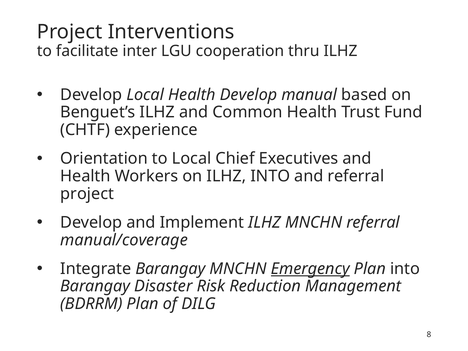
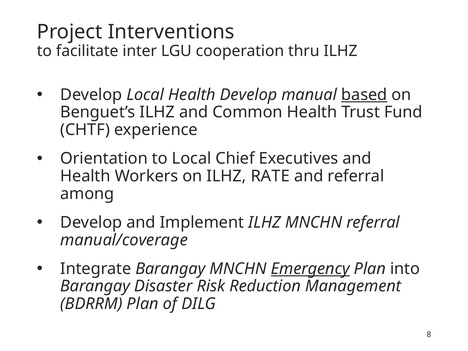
based underline: none -> present
ILHZ INTO: INTO -> RATE
project at (87, 194): project -> among
